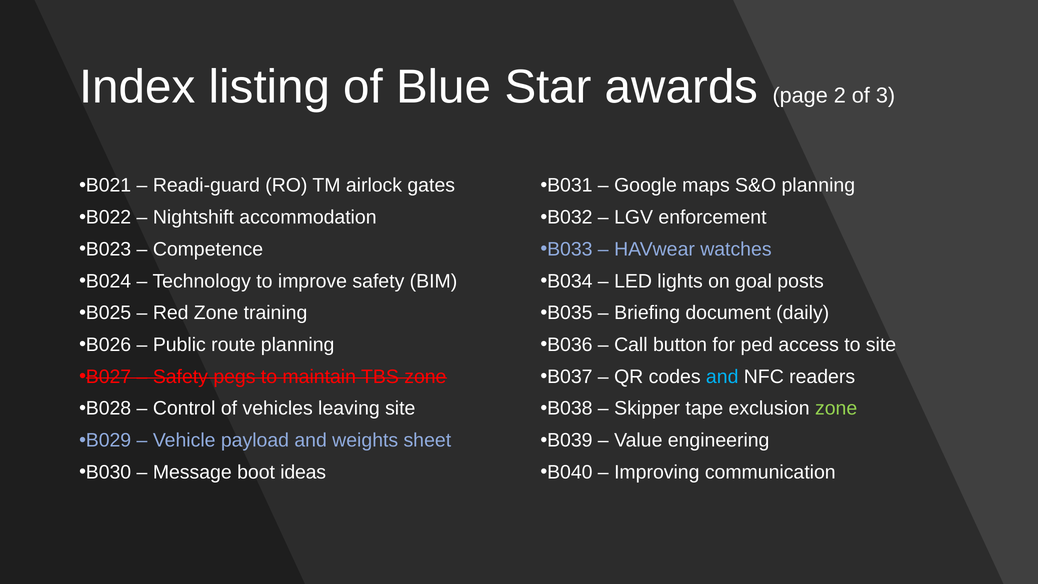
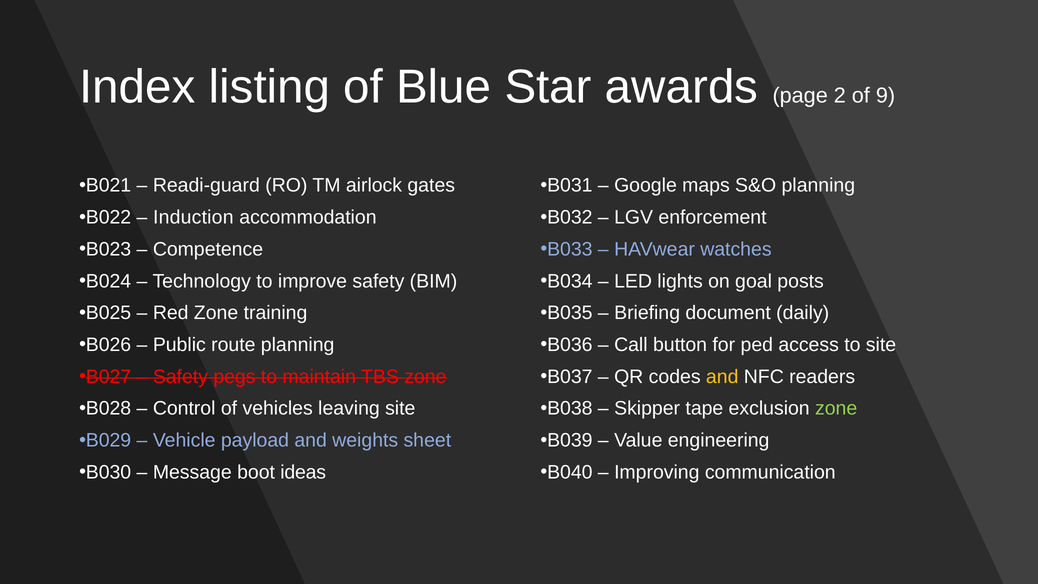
3: 3 -> 9
Nightshift: Nightshift -> Induction
and at (722, 377) colour: light blue -> yellow
